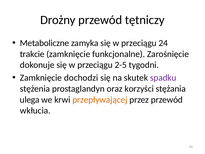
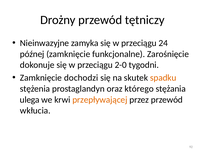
Metaboliczne: Metaboliczne -> Nieinwazyjne
trakcie: trakcie -> późnej
2-5: 2-5 -> 2-0
spadku colour: purple -> orange
korzyści: korzyści -> którego
